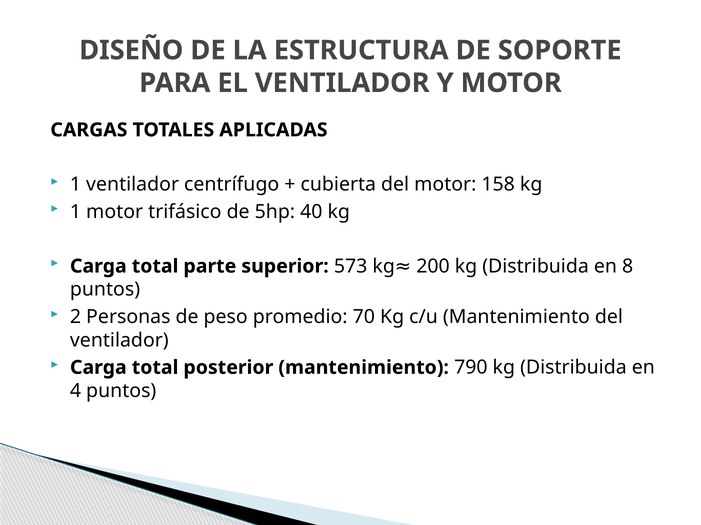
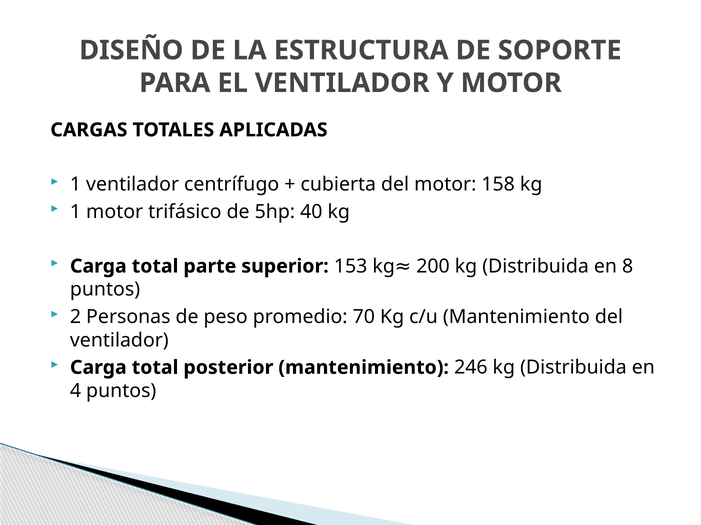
573: 573 -> 153
790: 790 -> 246
